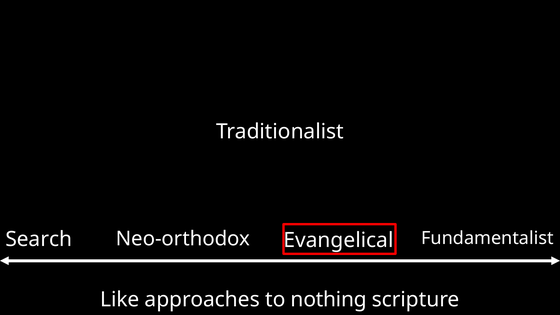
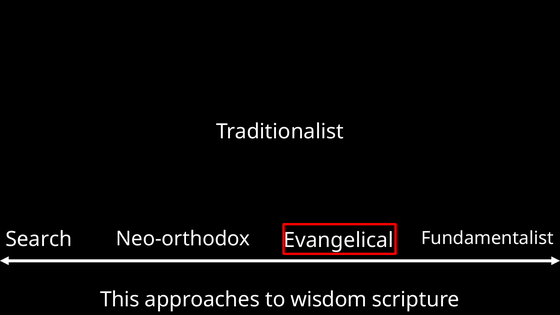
Like: Like -> This
nothing: nothing -> wisdom
